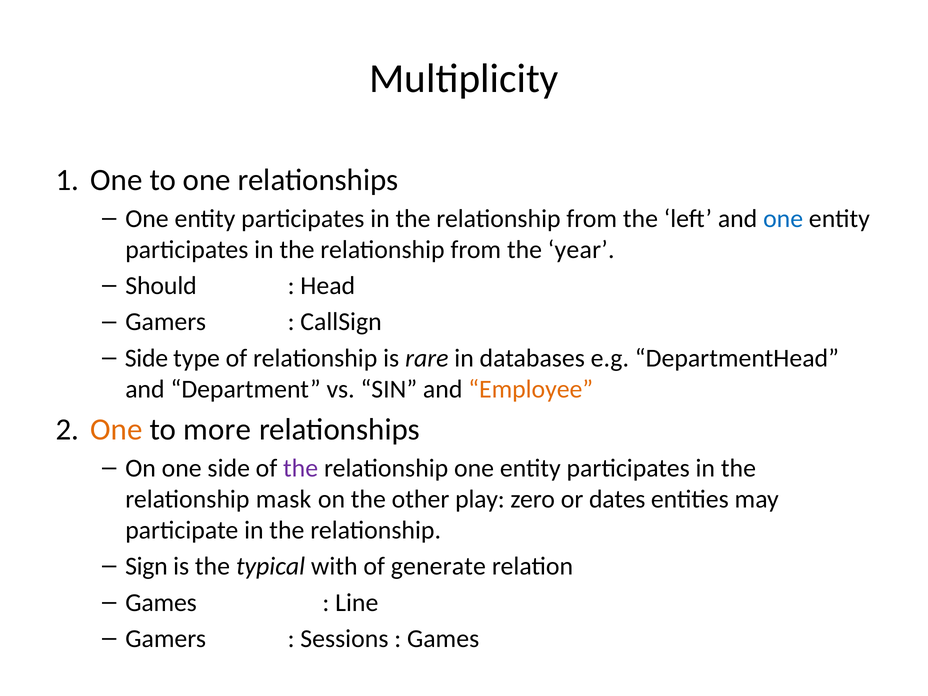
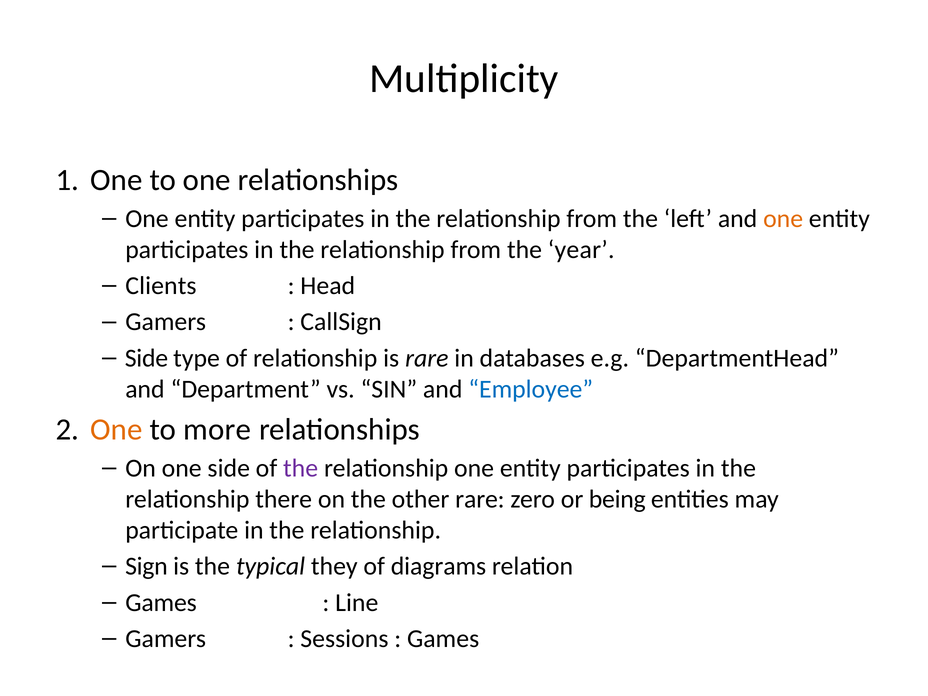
one at (783, 219) colour: blue -> orange
Should: Should -> Clients
Employee colour: orange -> blue
mask: mask -> there
other play: play -> rare
dates: dates -> being
with: with -> they
generate: generate -> diagrams
